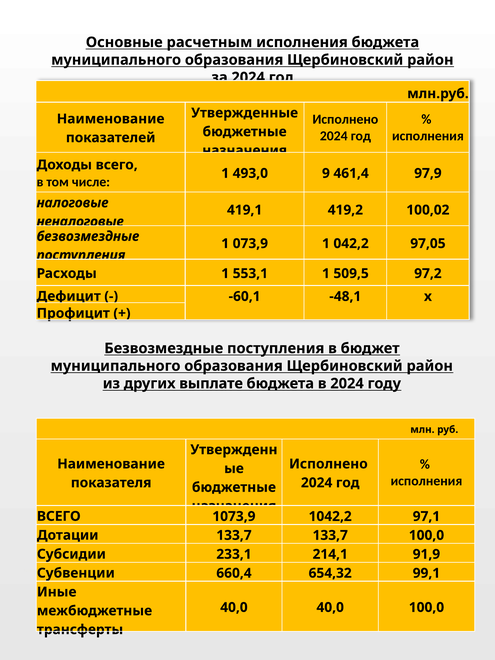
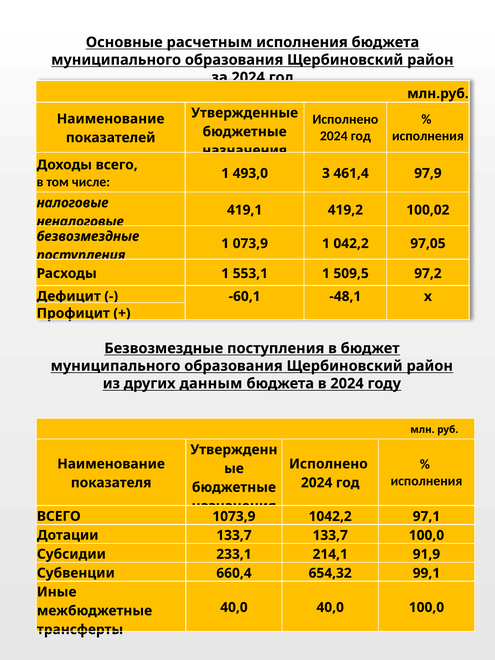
9: 9 -> 3
выплате: выплате -> данным
